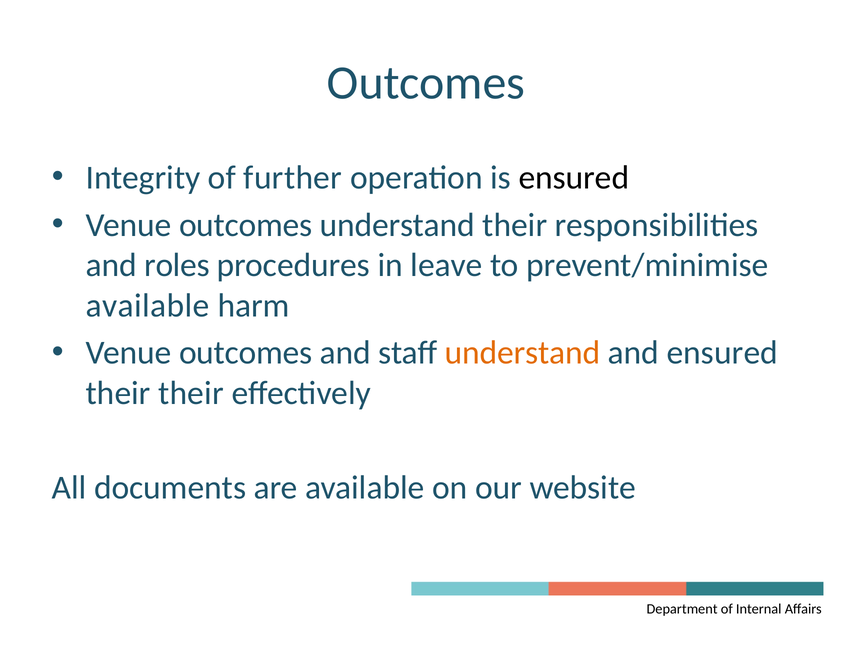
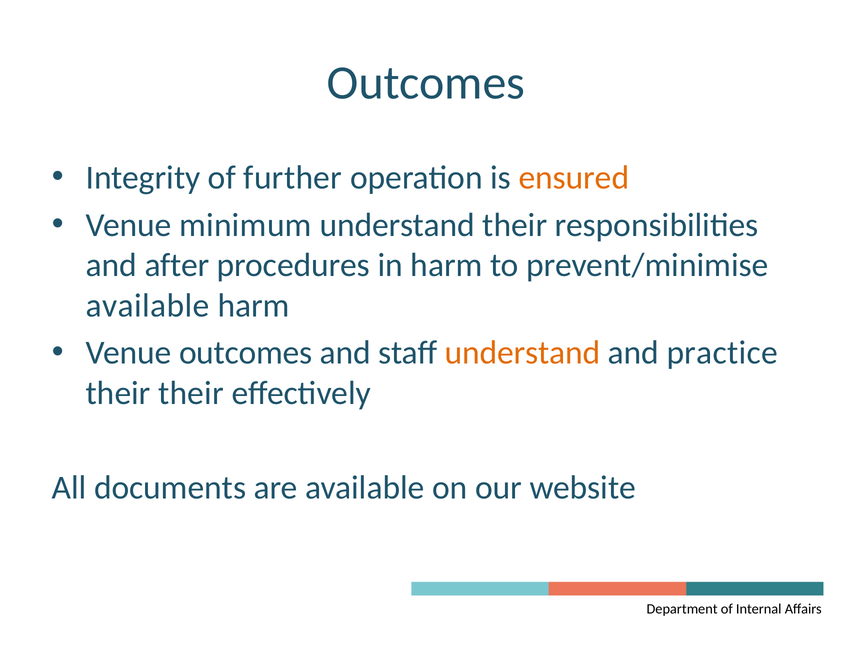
ensured at (574, 178) colour: black -> orange
outcomes at (246, 225): outcomes -> minimum
roles: roles -> after
in leave: leave -> harm
and ensured: ensured -> practice
